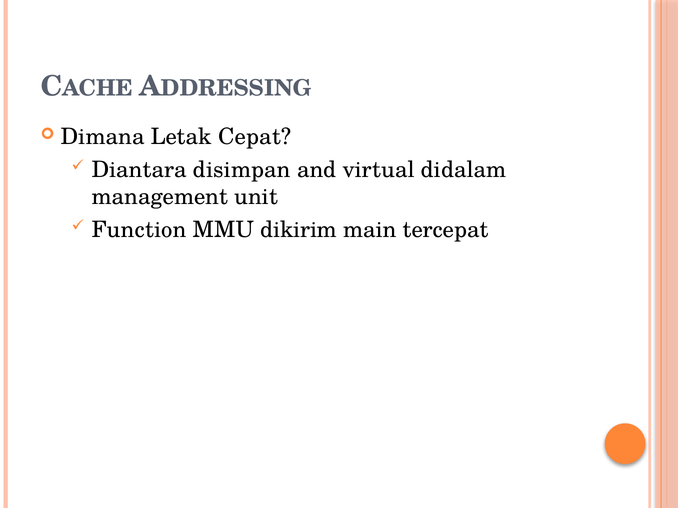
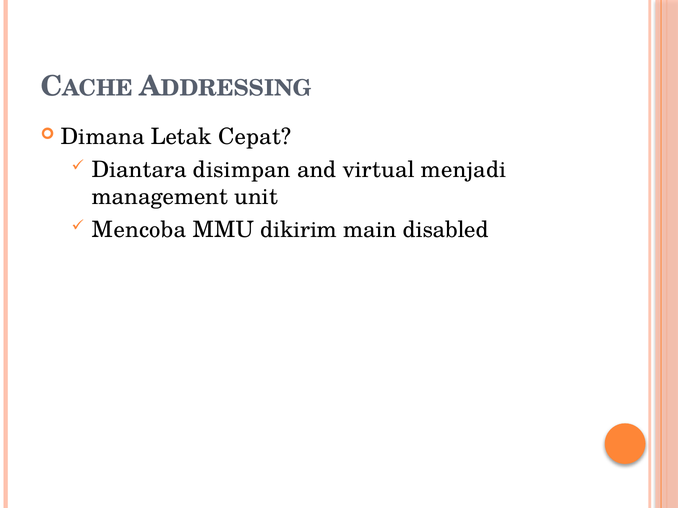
didalam: didalam -> menjadi
Function: Function -> Mencoba
tercepat: tercepat -> disabled
